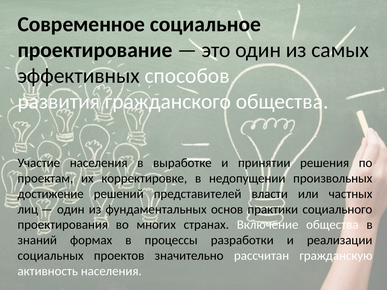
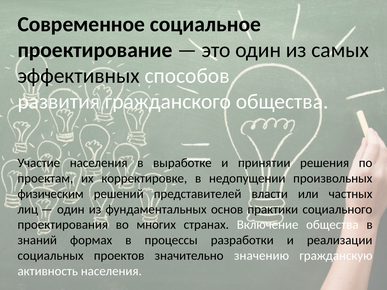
достижение: достижение -> физическим
рассчитан: рассчитан -> значению
